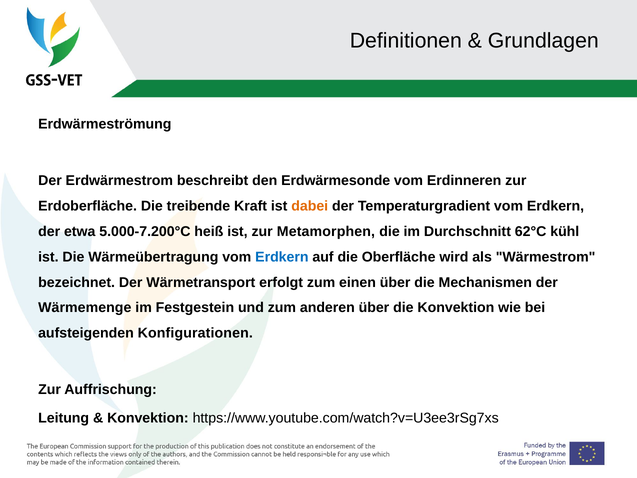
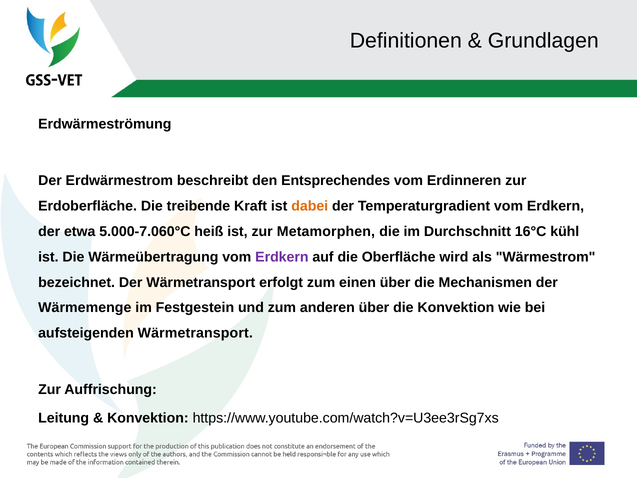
Erdwärmesonde: Erdwärmesonde -> Entsprechendes
5.000-7.200°C: 5.000-7.200°C -> 5.000-7.060°C
62°C: 62°C -> 16°C
Erdkern at (282, 257) colour: blue -> purple
aufsteigenden Konfigurationen: Konfigurationen -> Wärmetransport
